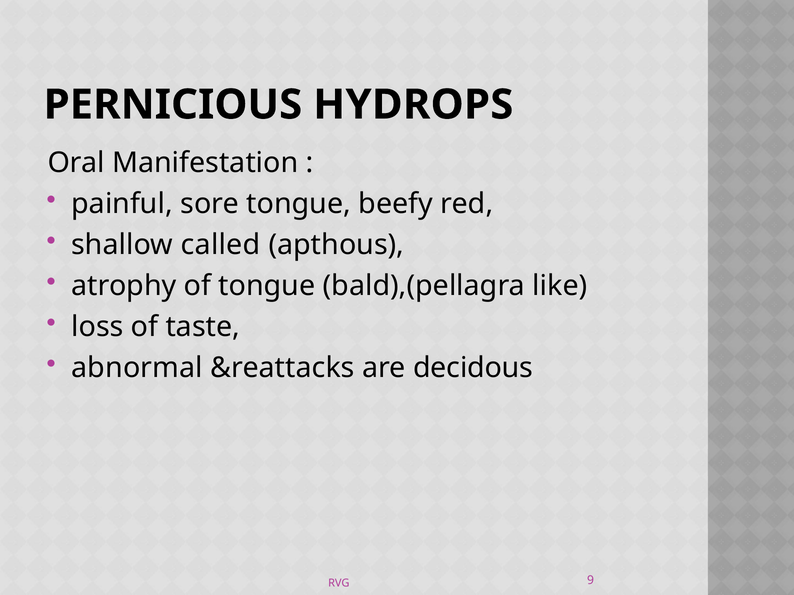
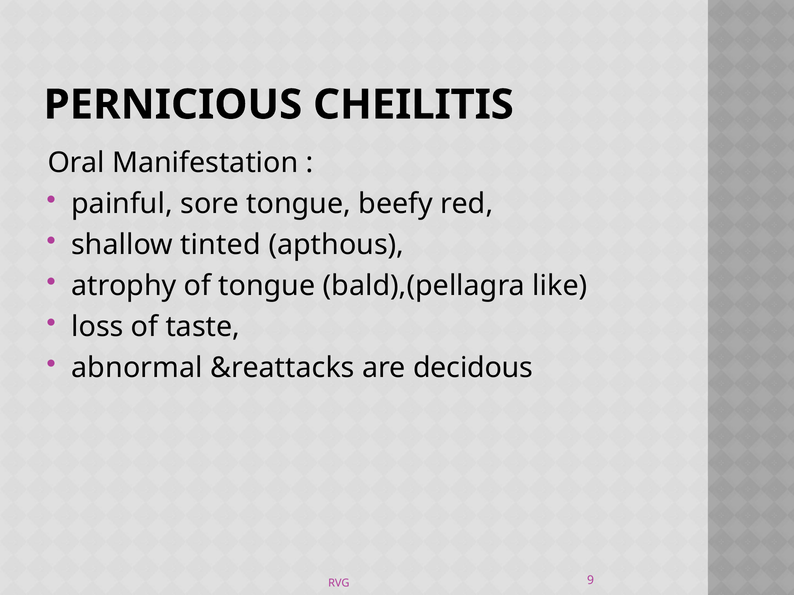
HYDROPS: HYDROPS -> CHEILITIS
called: called -> tinted
